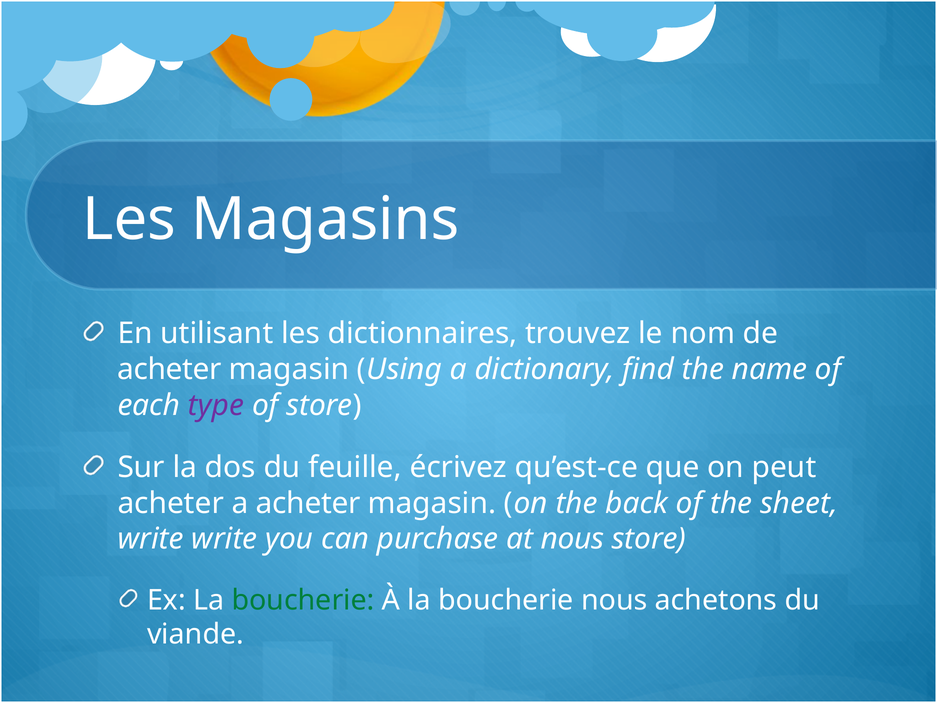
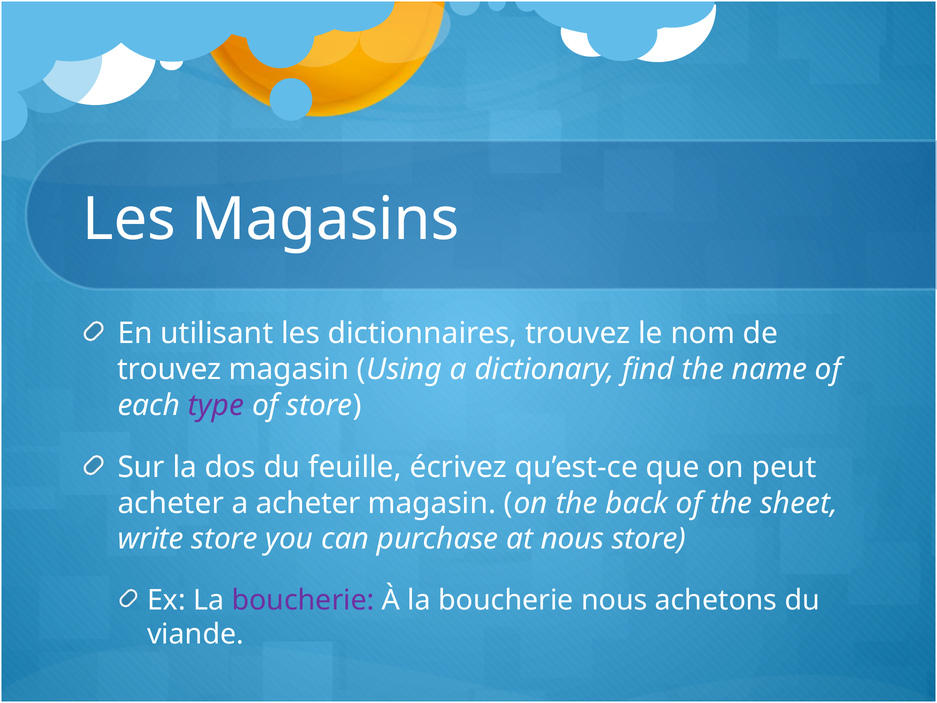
acheter at (169, 369): acheter -> trouvez
write write: write -> store
boucherie at (303, 600) colour: green -> purple
